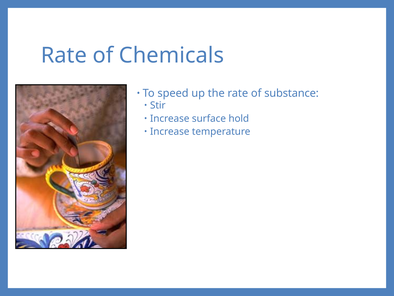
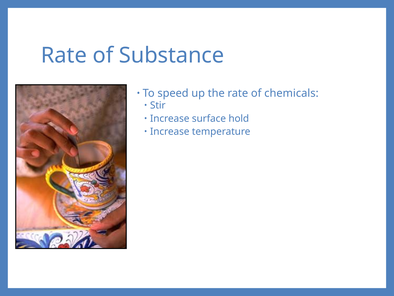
Chemicals: Chemicals -> Substance
substance: substance -> chemicals
